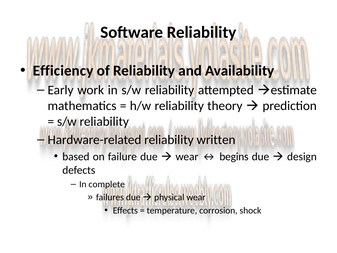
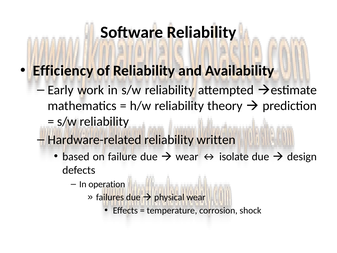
begins: begins -> isolate
complete: complete -> operation
